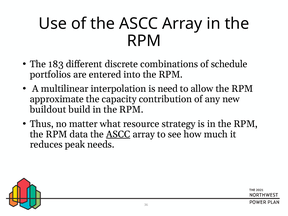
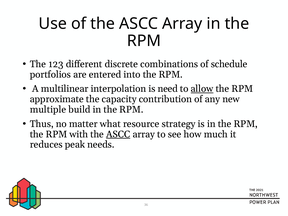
183: 183 -> 123
allow underline: none -> present
buildout: buildout -> multiple
data: data -> with
